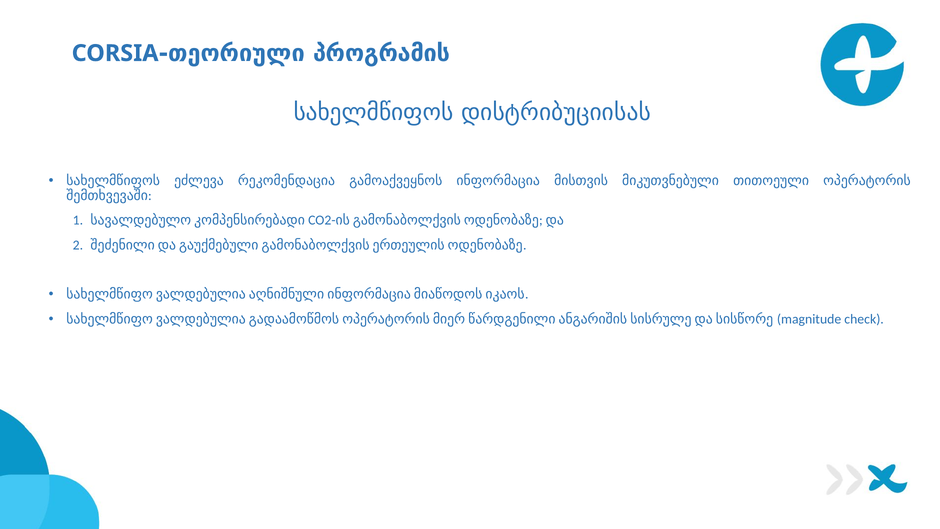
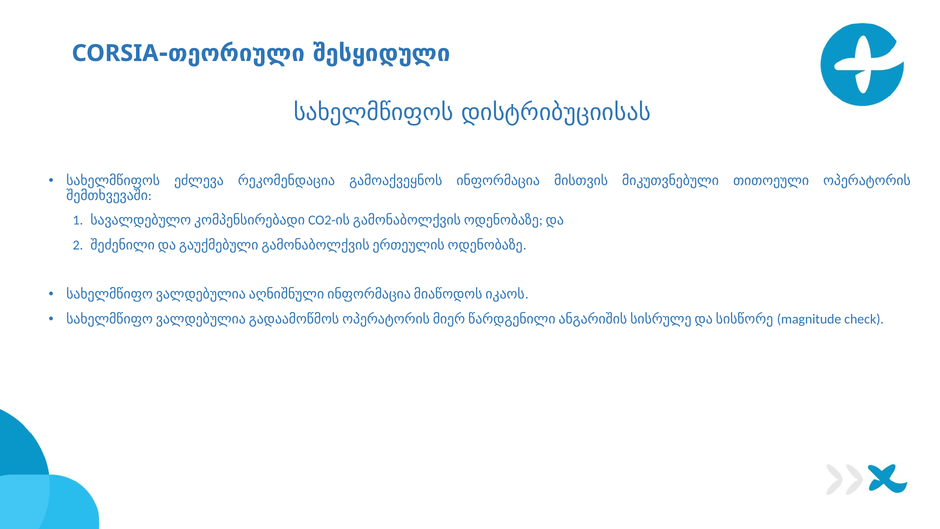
პროგრამის: პროგრამის -> შესყიდული
